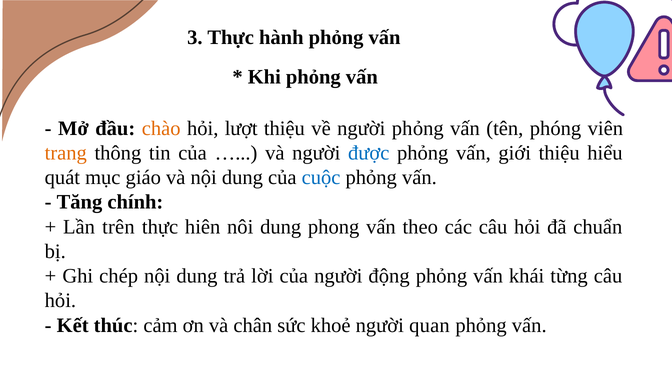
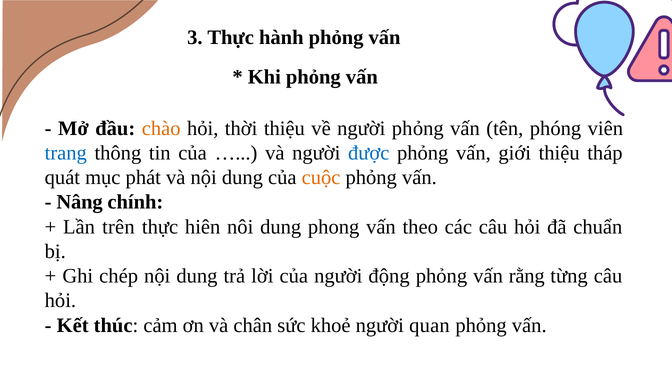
lượt: lượt -> thời
trang colour: orange -> blue
hiểu: hiểu -> tháp
giáo: giáo -> phát
cuộc colour: blue -> orange
Tăng: Tăng -> Nâng
khái: khái -> rằng
